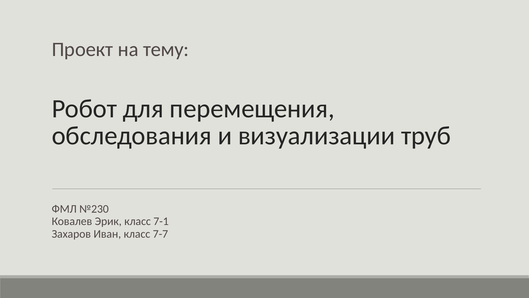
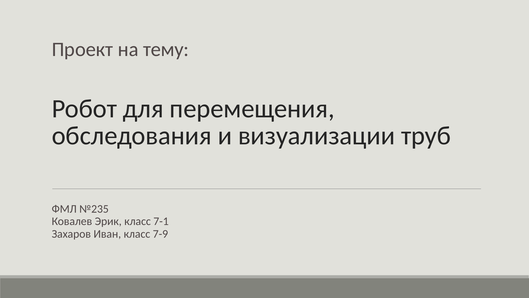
№230: №230 -> №235
7-7: 7-7 -> 7-9
